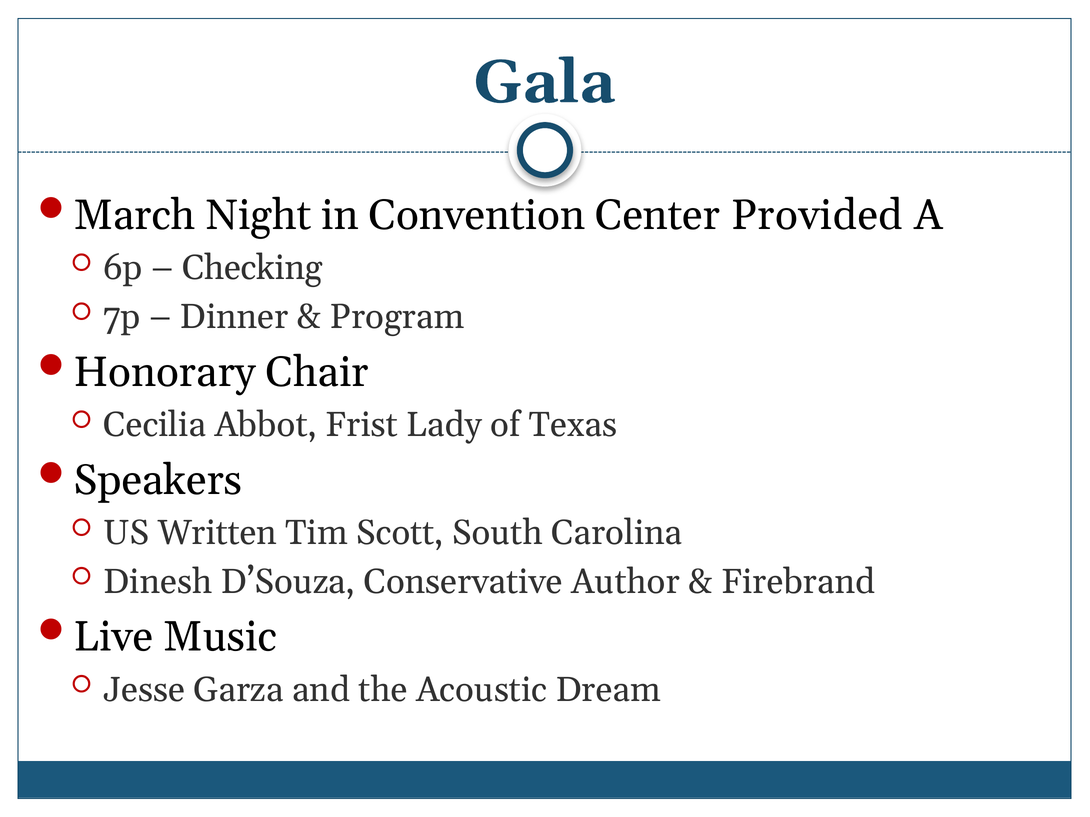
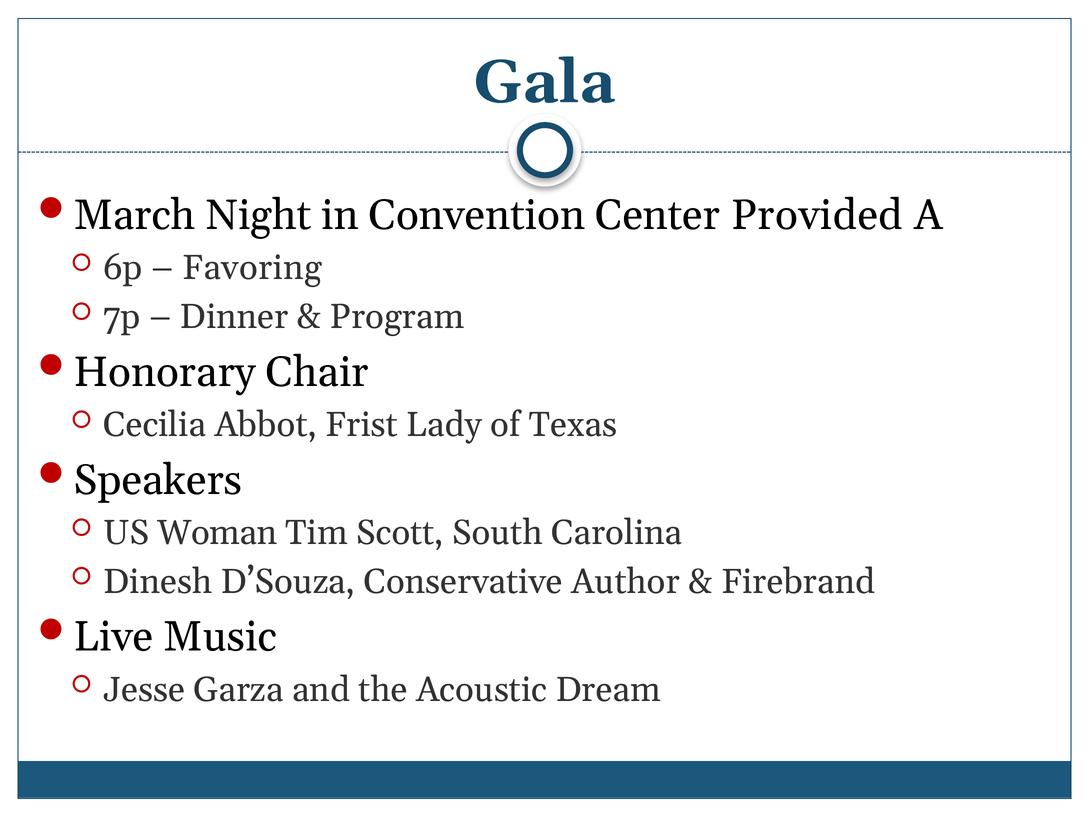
Checking: Checking -> Favoring
Written: Written -> Woman
